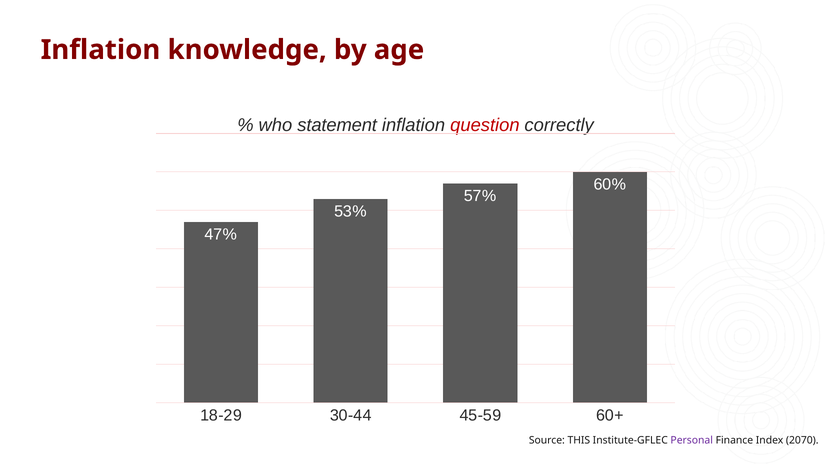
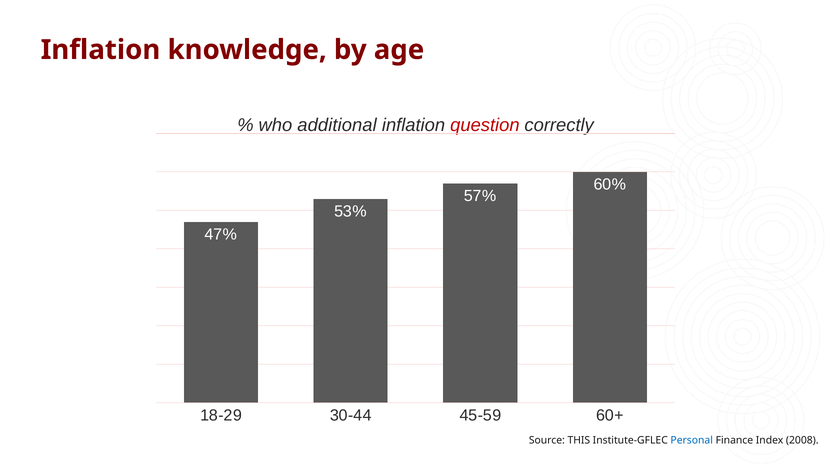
statement: statement -> additional
Personal colour: purple -> blue
2070: 2070 -> 2008
